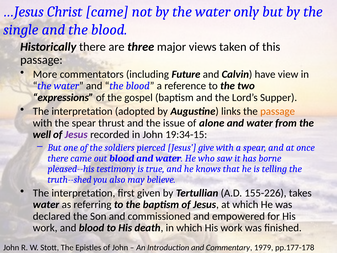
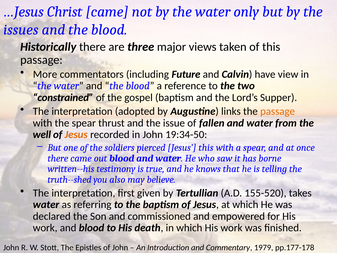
single: single -> issues
expressions: expressions -> constrained
alone: alone -> fallen
Jesus at (76, 135) colour: purple -> orange
19:34-15: 19:34-15 -> 19:34-50
Jesus give: give -> this
pleased--his: pleased--his -> written--his
155-226: 155-226 -> 155-520
